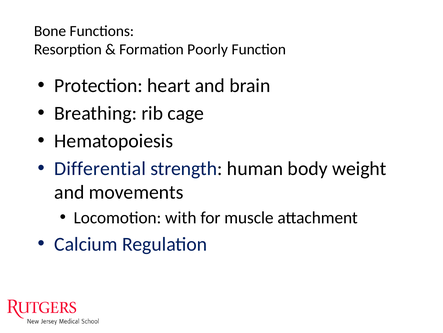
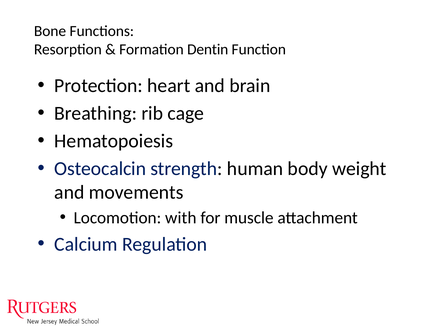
Poorly: Poorly -> Dentin
Differential: Differential -> Osteocalcin
